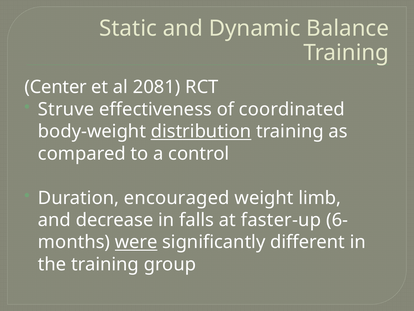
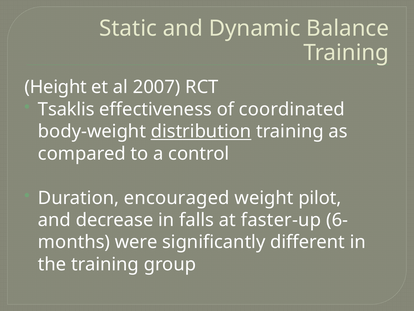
Center: Center -> Height
2081: 2081 -> 2007
Struve: Struve -> Tsaklis
limb: limb -> pilot
were underline: present -> none
